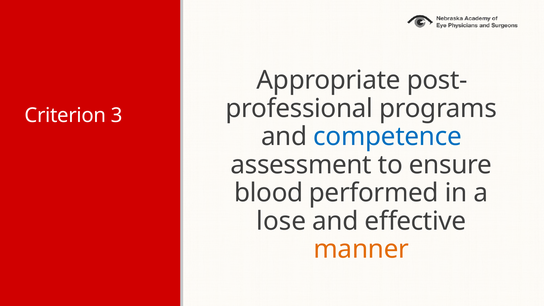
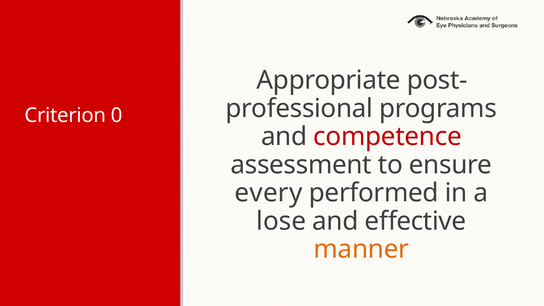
3: 3 -> 0
competence colour: blue -> red
blood: blood -> every
